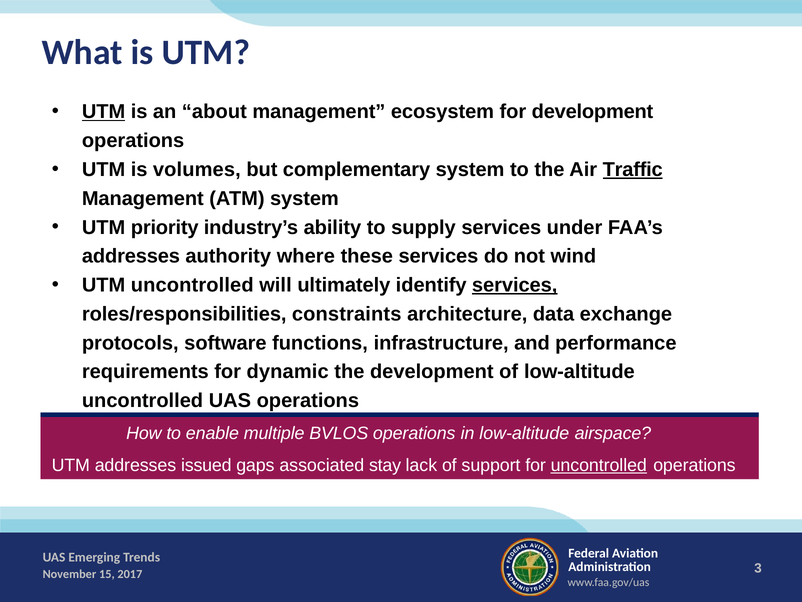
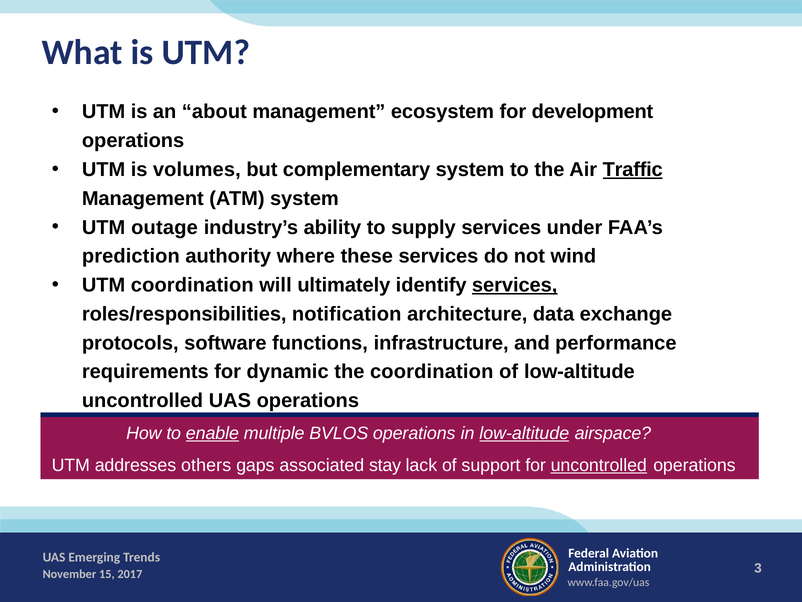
UTM at (104, 112) underline: present -> none
priority: priority -> outage
addresses at (131, 256): addresses -> prediction
UTM uncontrolled: uncontrolled -> coordination
constraints: constraints -> notification
the development: development -> coordination
enable underline: none -> present
low-altitude at (524, 433) underline: none -> present
issued: issued -> others
